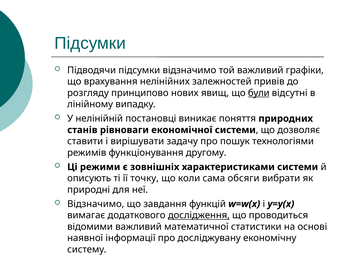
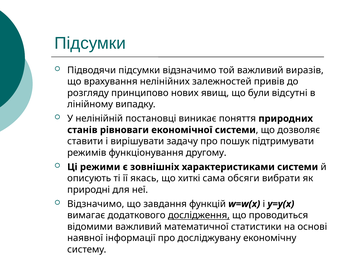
графіки: графіки -> виразів
були underline: present -> none
технологіями: технологіями -> підтримувати
точку: точку -> якась
коли: коли -> хиткі
